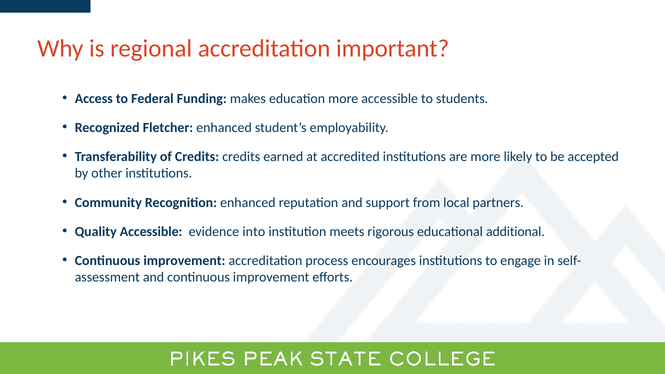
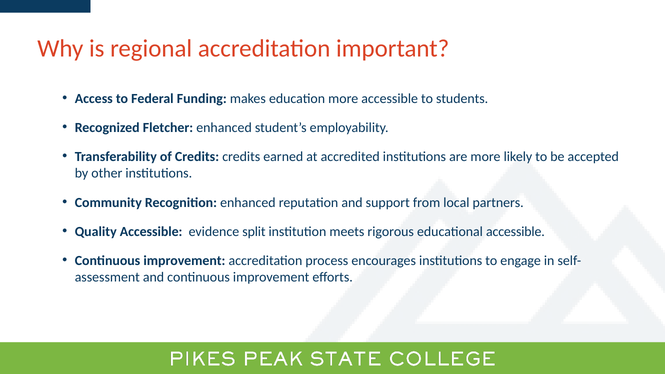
into: into -> split
educational additional: additional -> accessible
